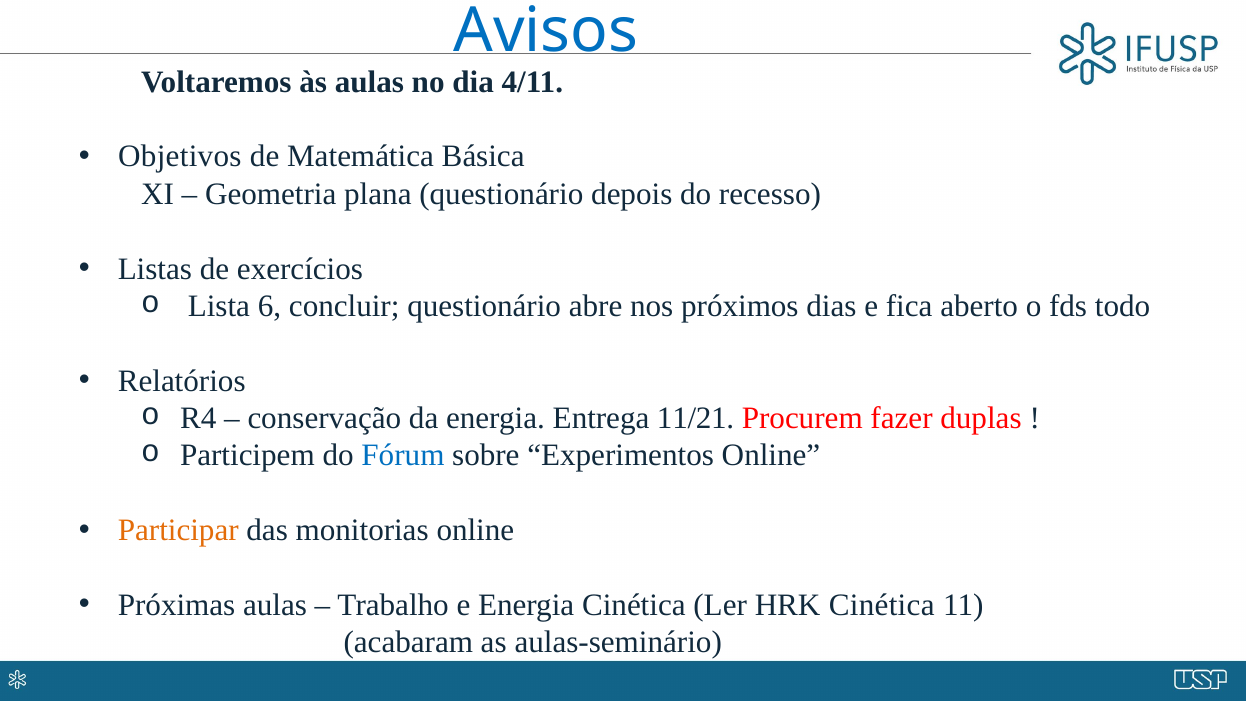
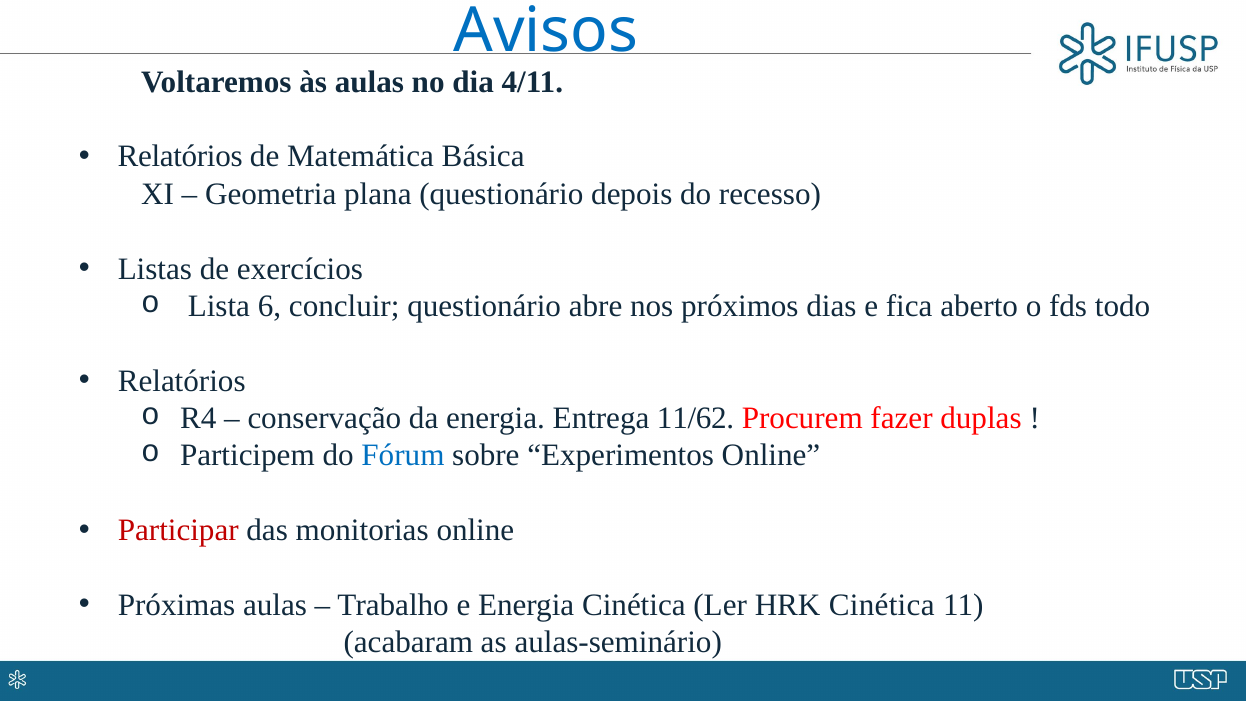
Objetivos at (180, 157): Objetivos -> Relatórios
11/21: 11/21 -> 11/62
Participar colour: orange -> red
